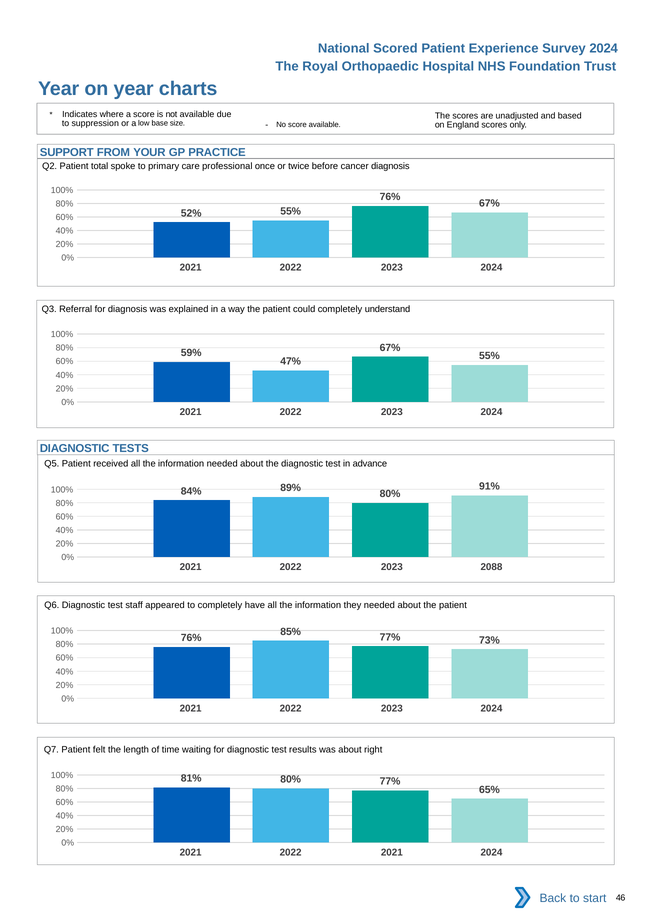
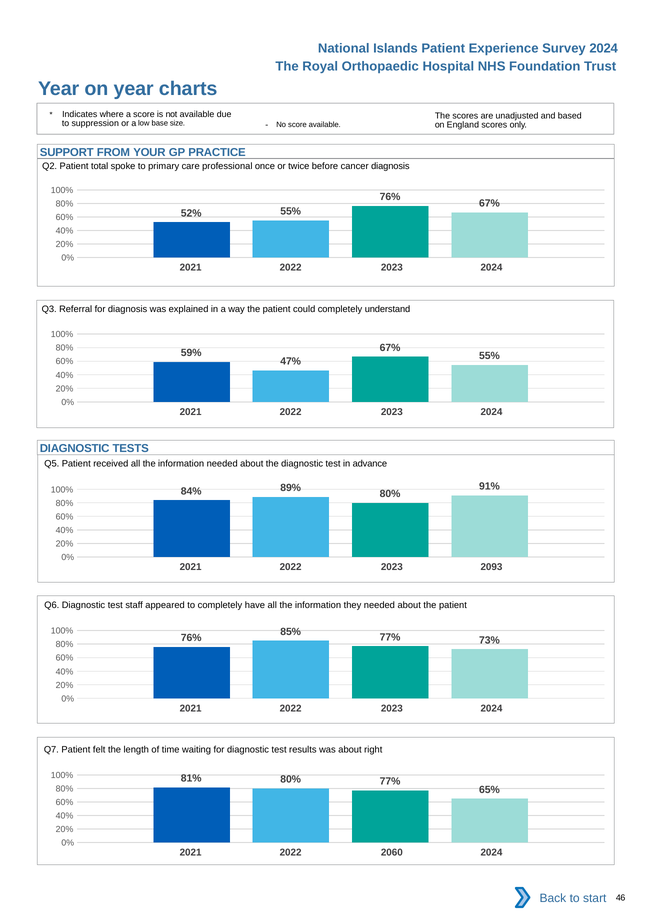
Scored: Scored -> Islands
2088: 2088 -> 2093
2022 2021: 2021 -> 2060
